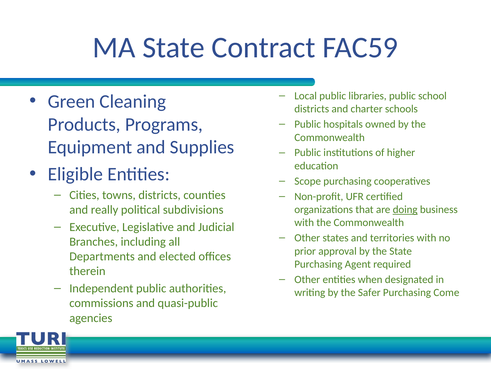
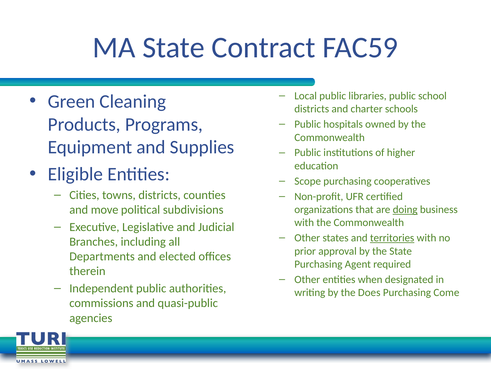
really: really -> move
territories underline: none -> present
Safer: Safer -> Does
